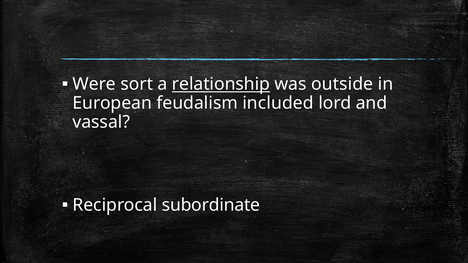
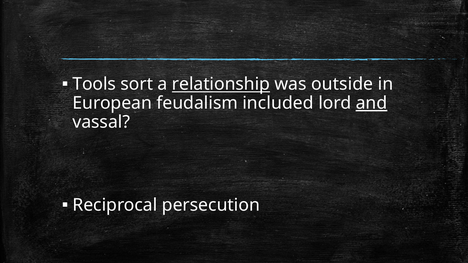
Were: Were -> Tools
and underline: none -> present
subordinate: subordinate -> persecution
